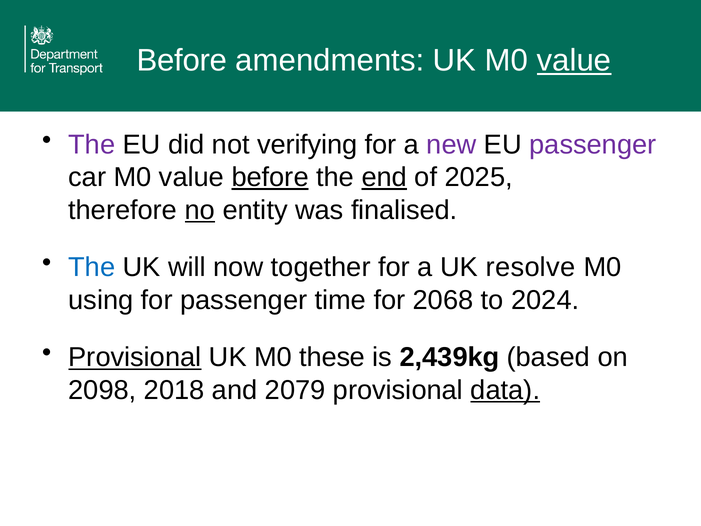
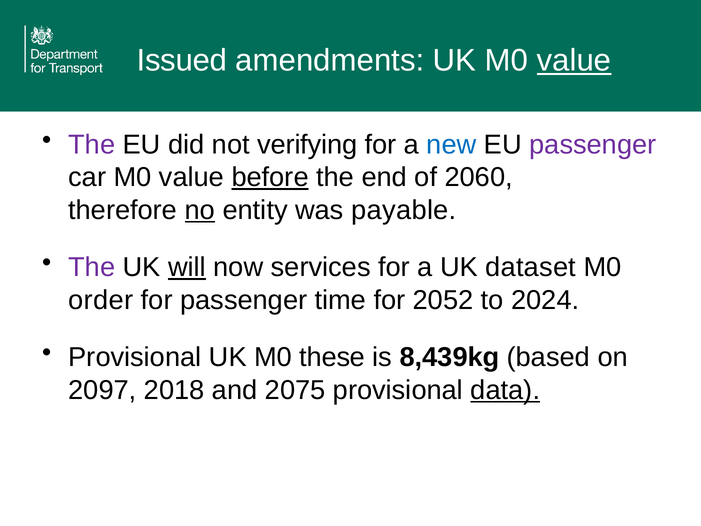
Before at (182, 60): Before -> Issued
new colour: purple -> blue
end underline: present -> none
2025: 2025 -> 2060
finalised: finalised -> payable
The at (92, 267) colour: blue -> purple
will underline: none -> present
together: together -> services
resolve: resolve -> dataset
using: using -> order
2068: 2068 -> 2052
Provisional at (135, 357) underline: present -> none
2,439kg: 2,439kg -> 8,439kg
2098: 2098 -> 2097
2079: 2079 -> 2075
